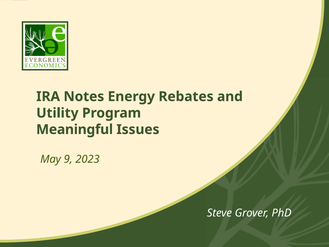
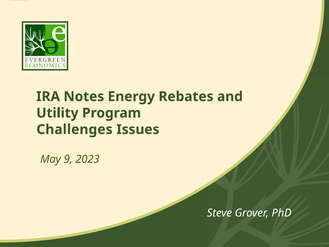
Meaningful: Meaningful -> Challenges
